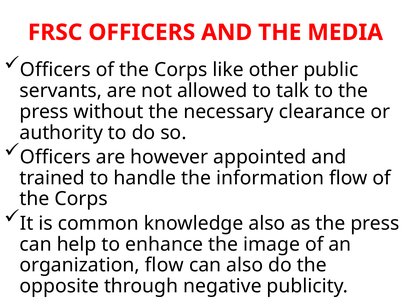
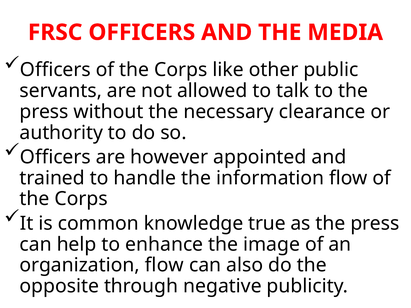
knowledge also: also -> true
